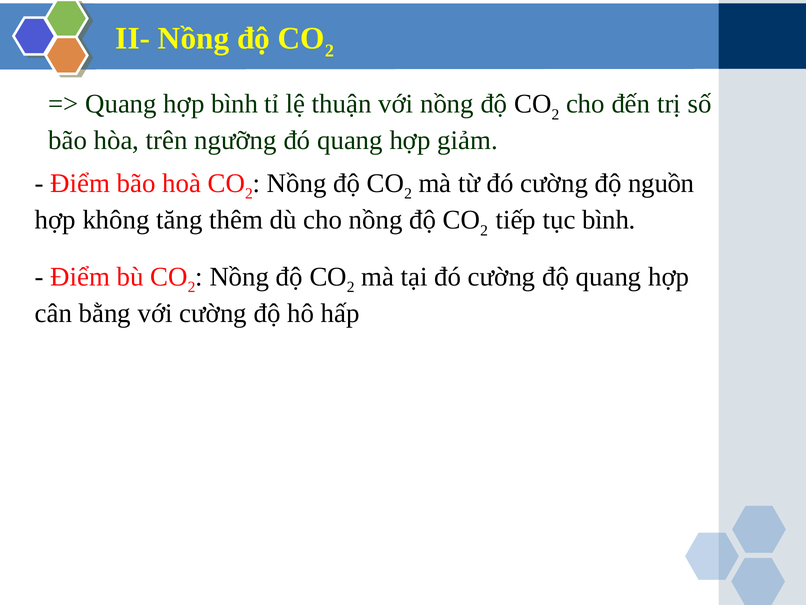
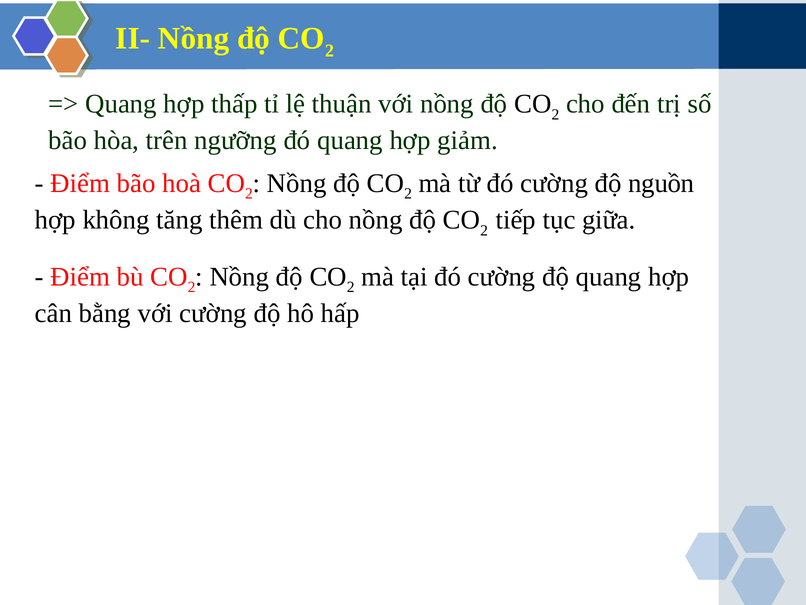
hợp bình: bình -> thấp
tục bình: bình -> giữa
